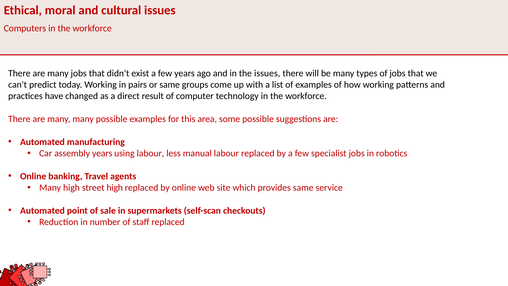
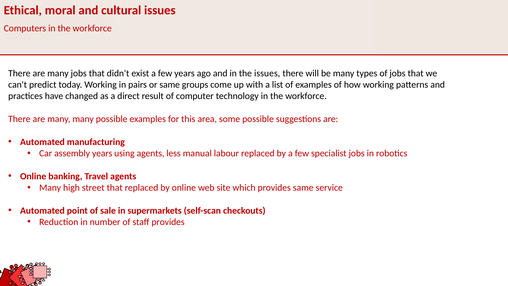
using labour: labour -> agents
street high: high -> that
staff replaced: replaced -> provides
